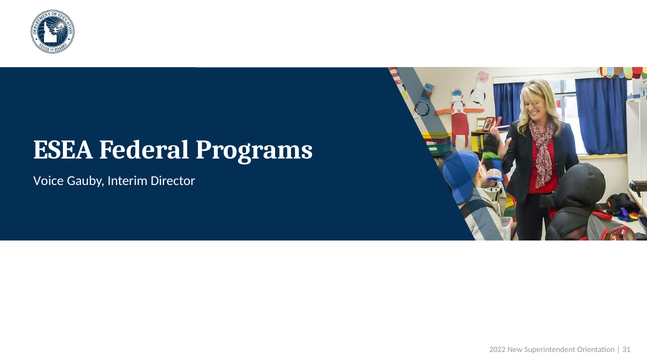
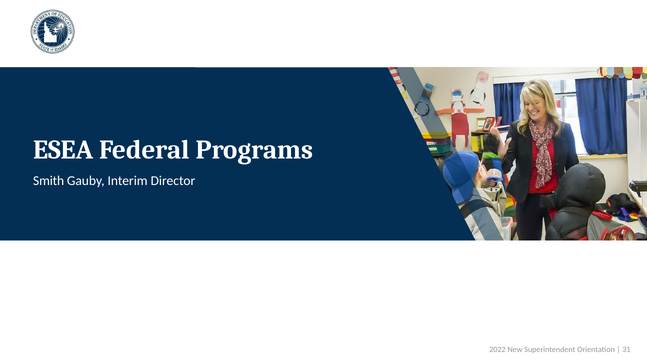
Voice: Voice -> Smith
